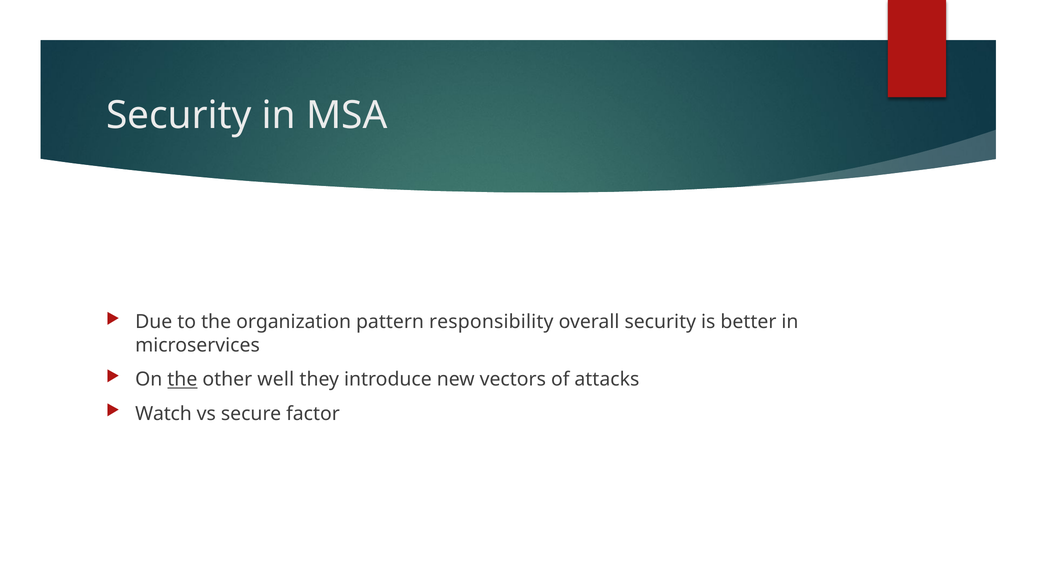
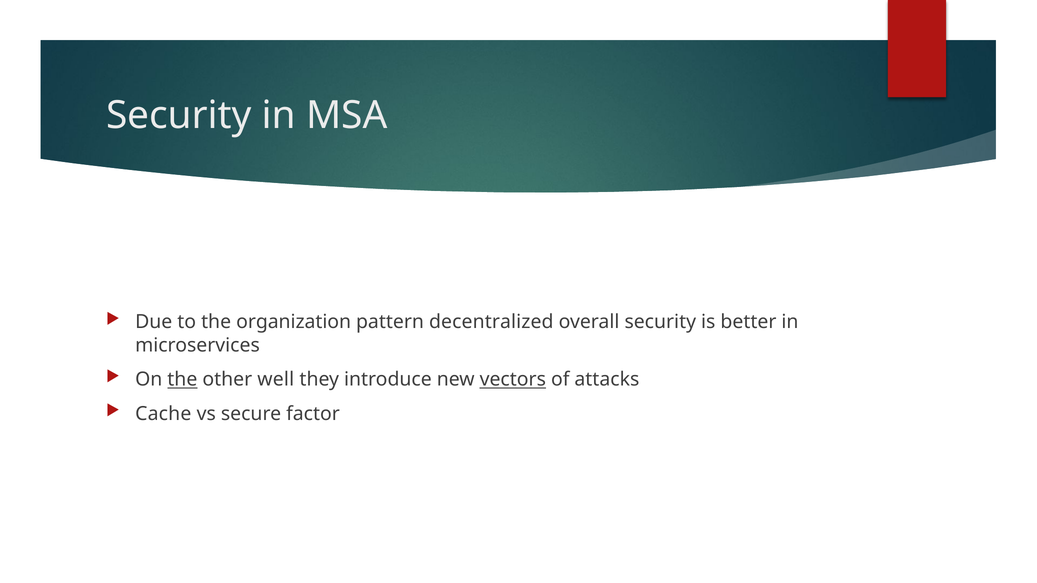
responsibility: responsibility -> decentralized
vectors underline: none -> present
Watch: Watch -> Cache
